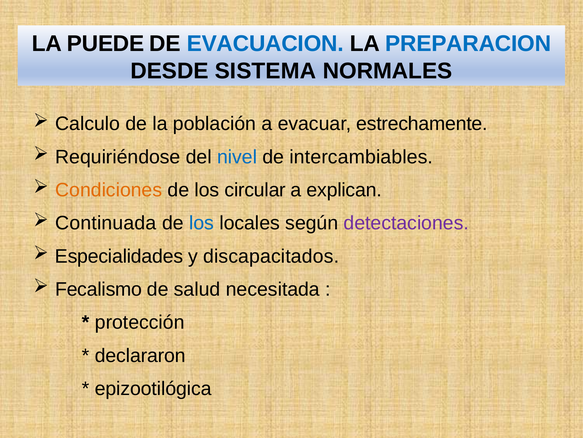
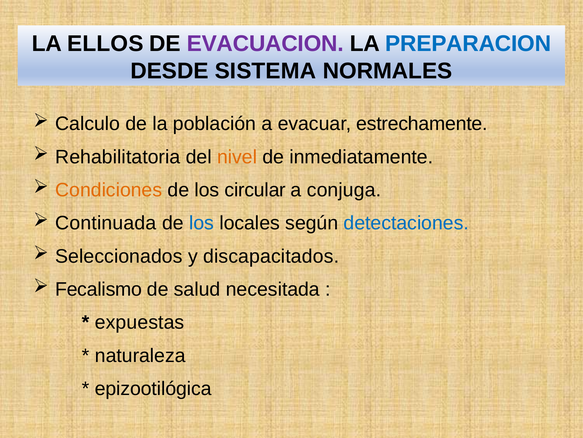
PUEDE: PUEDE -> ELLOS
EVACUACION colour: blue -> purple
Requiriéndose: Requiriéndose -> Rehabilitatoria
nivel colour: blue -> orange
intercambiables: intercambiables -> inmediatamente
explican: explican -> conjuga
detectaciones colour: purple -> blue
Especialidades: Especialidades -> Seleccionados
protección: protección -> expuestas
declararon: declararon -> naturaleza
